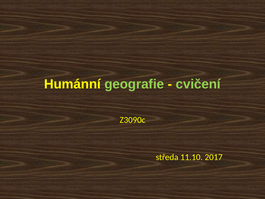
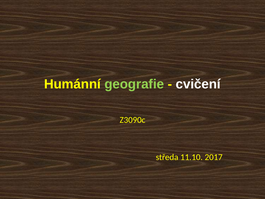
cvičení colour: light green -> white
